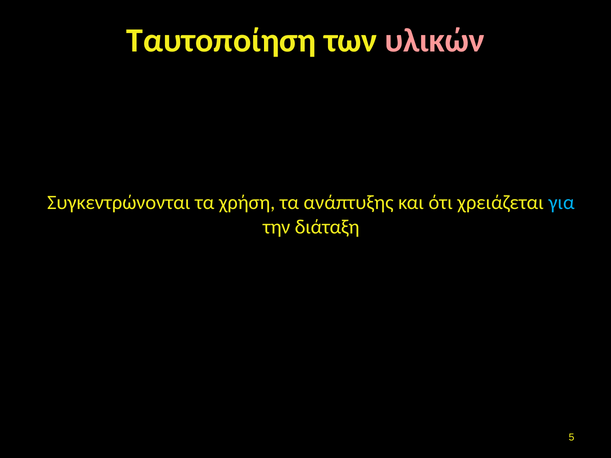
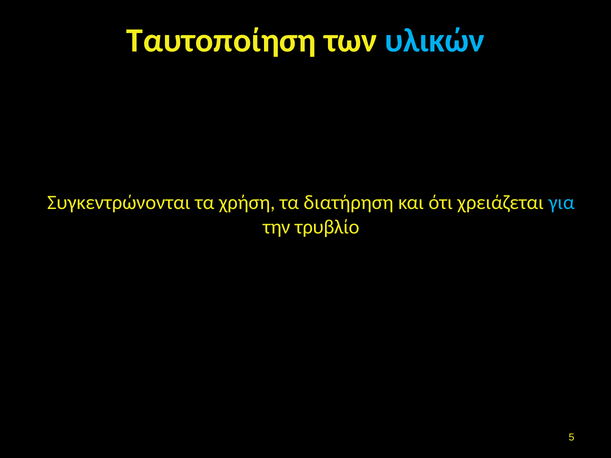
υλικών colour: pink -> light blue
ανάπτυξης: ανάπτυξης -> διατήρηση
διάταξη: διάταξη -> τρυβλίο
